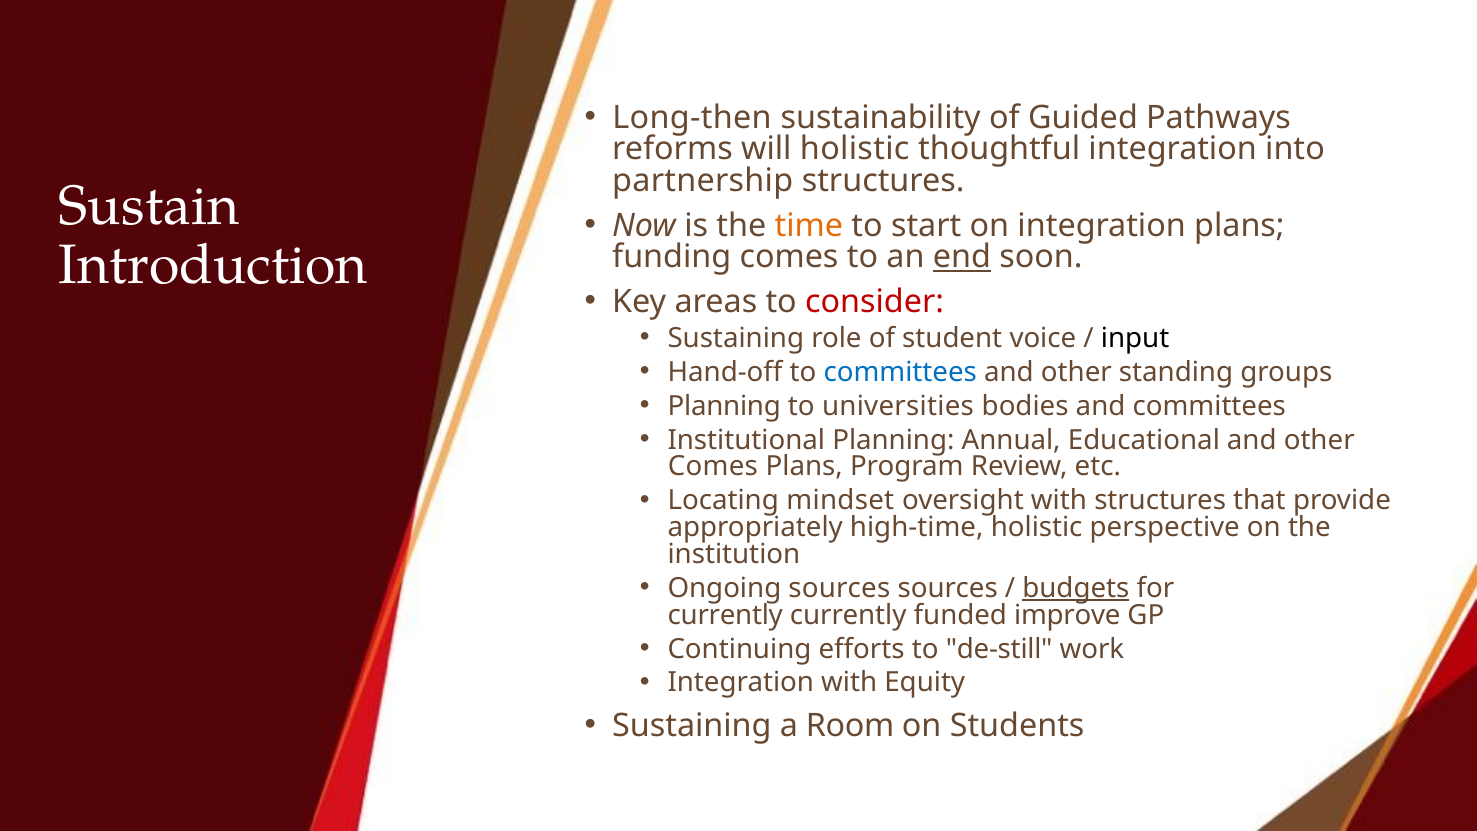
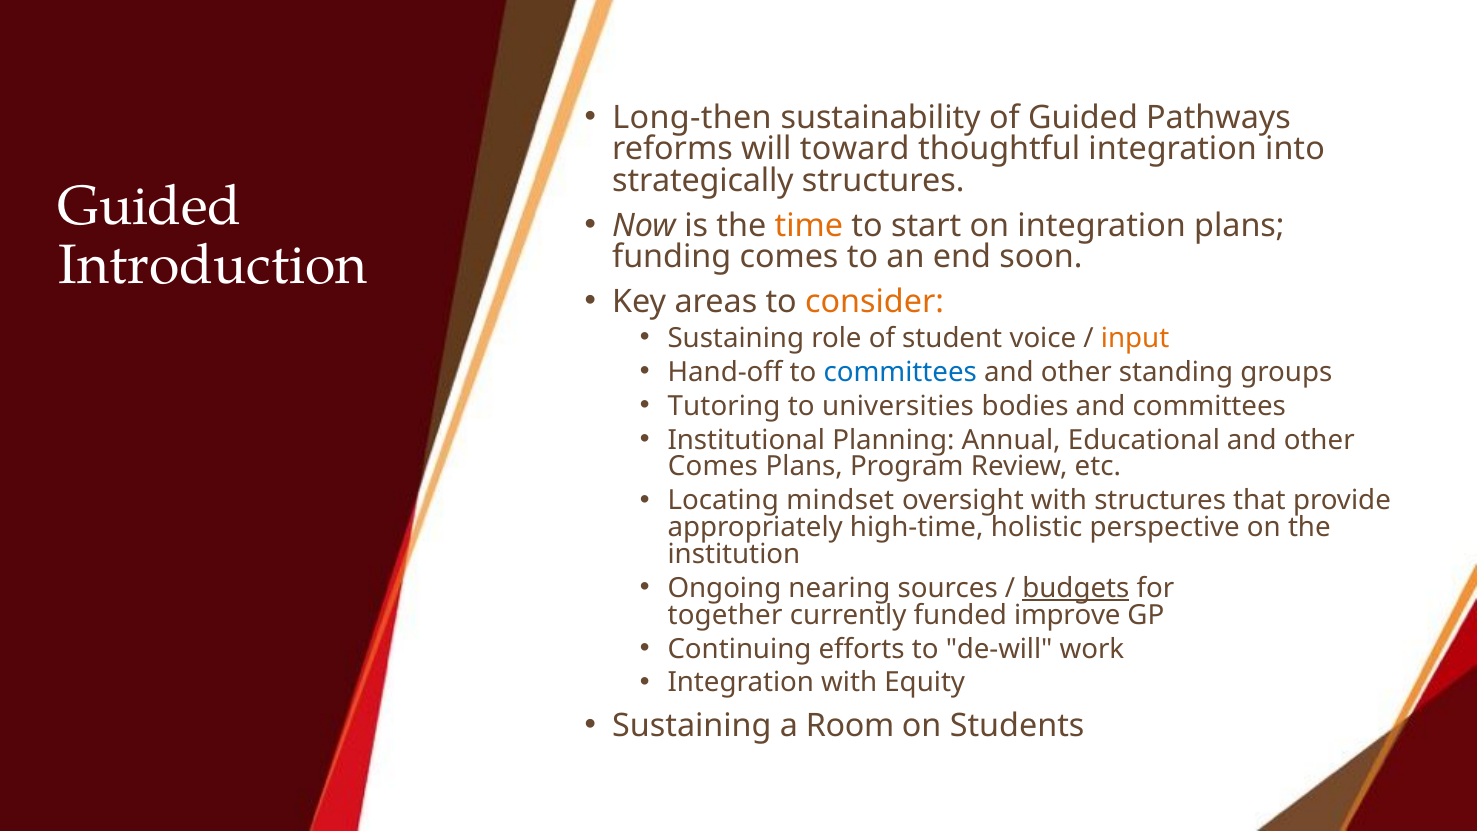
will holistic: holistic -> toward
partnership: partnership -> strategically
Sustain at (149, 206): Sustain -> Guided
end underline: present -> none
consider colour: red -> orange
input colour: black -> orange
Planning at (724, 406): Planning -> Tutoring
Ongoing sources: sources -> nearing
currently at (725, 615): currently -> together
de-still: de-still -> de-will
